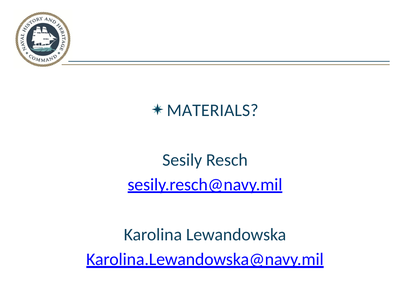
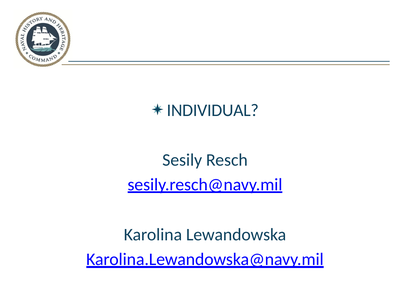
MATERIALS: MATERIALS -> INDIVIDUAL
